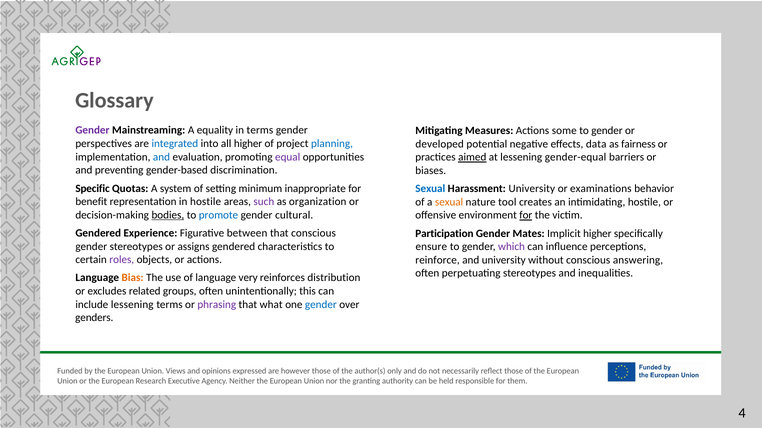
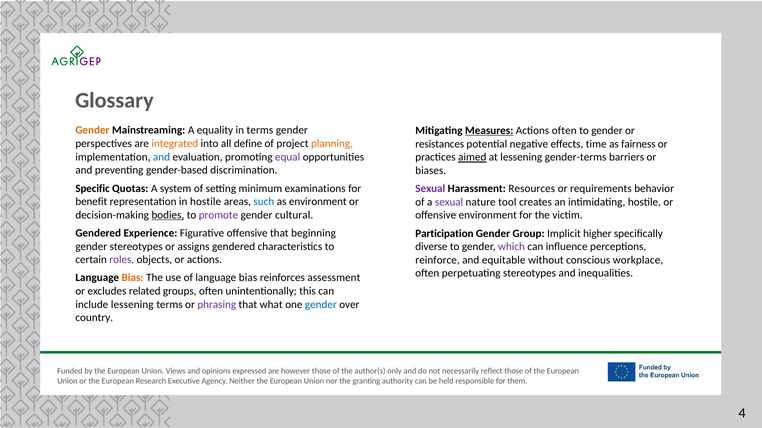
Gender at (92, 130) colour: purple -> orange
Measures underline: none -> present
Actions some: some -> often
integrated colour: blue -> orange
all higher: higher -> define
planning colour: blue -> orange
developed: developed -> resistances
data: data -> time
gender-equal: gender-equal -> gender-terms
inappropriate: inappropriate -> examinations
Sexual at (430, 189) colour: blue -> purple
Harassment University: University -> Resources
examinations: examinations -> requirements
such colour: purple -> blue
as organization: organization -> environment
sexual at (449, 202) colour: orange -> purple
promote colour: blue -> purple
for at (526, 216) underline: present -> none
Figurative between: between -> offensive
that conscious: conscious -> beginning
Mates: Mates -> Group
ensure: ensure -> diverse
and university: university -> equitable
answering: answering -> workplace
of language very: very -> bias
distribution: distribution -> assessment
genders: genders -> country
